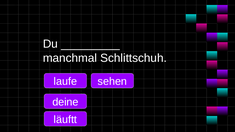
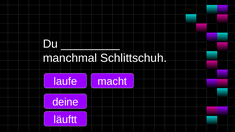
sehen: sehen -> macht
